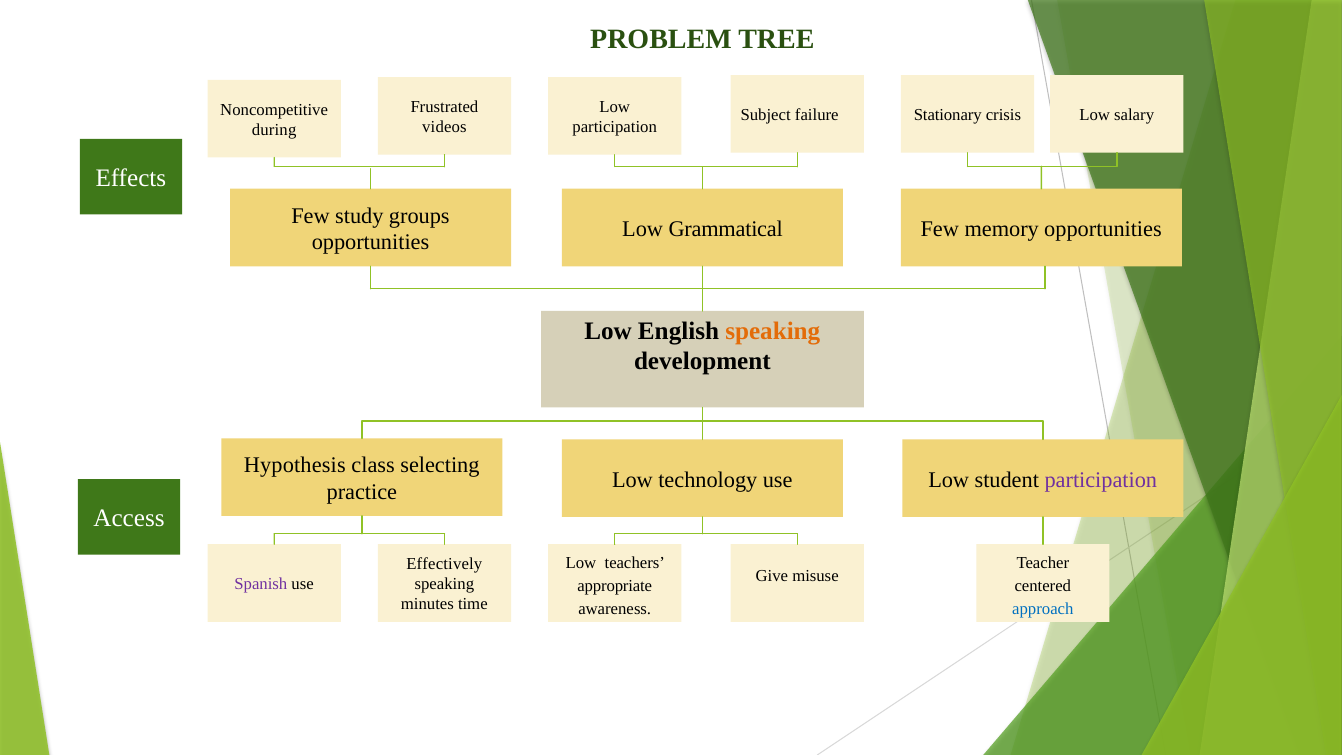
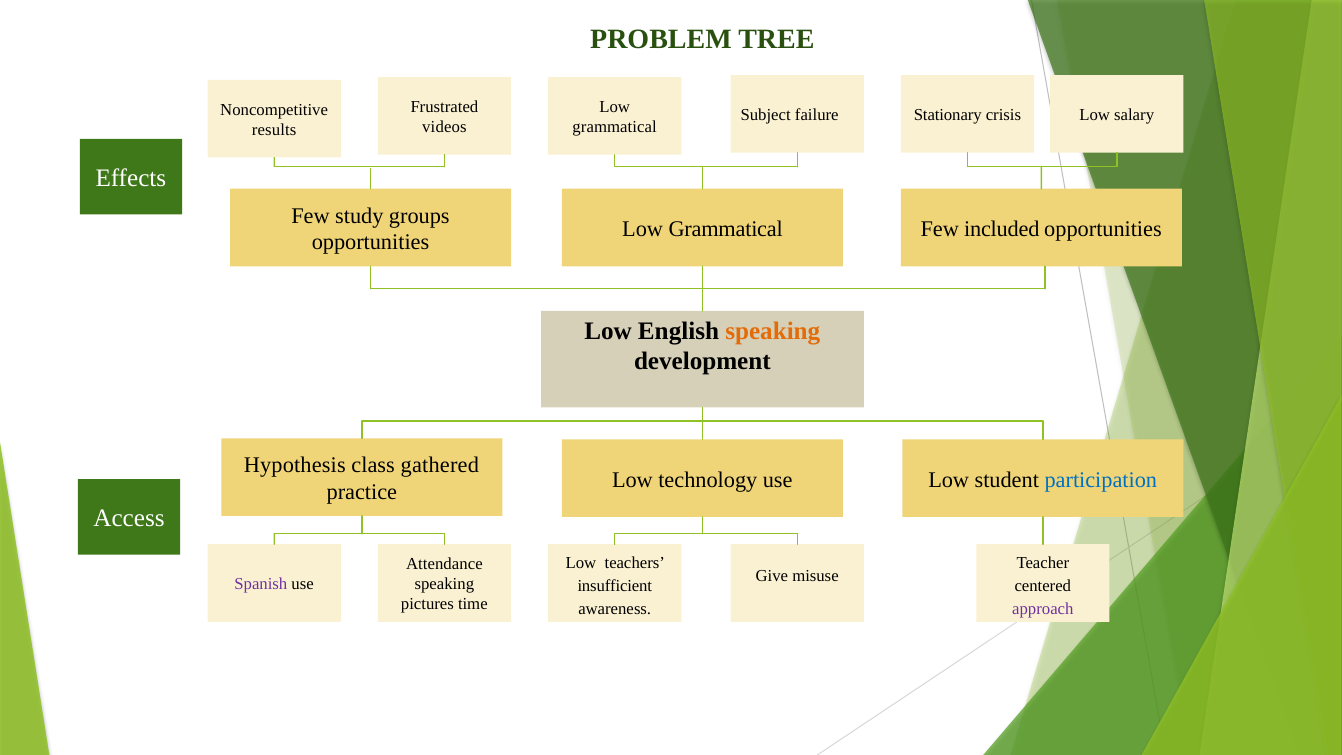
participation at (615, 127): participation -> grammatical
during: during -> results
memory: memory -> included
selecting: selecting -> gathered
participation at (1101, 480) colour: purple -> blue
Effectively: Effectively -> Attendance
appropriate: appropriate -> insufficient
minutes: minutes -> pictures
approach colour: blue -> purple
